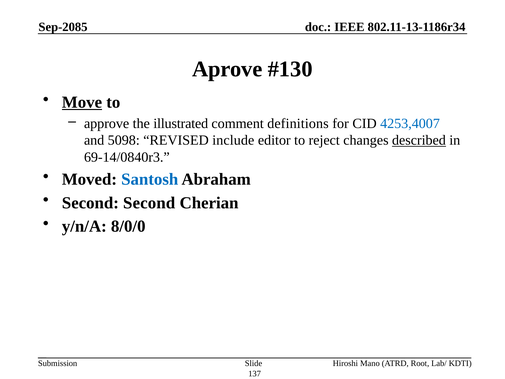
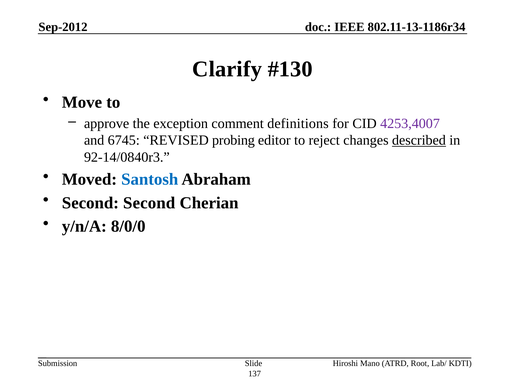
Sep-2085: Sep-2085 -> Sep-2012
Aprove: Aprove -> Clarify
Move underline: present -> none
illustrated: illustrated -> exception
4253,4007 colour: blue -> purple
5098: 5098 -> 6745
include: include -> probing
69-14/0840r3: 69-14/0840r3 -> 92-14/0840r3
